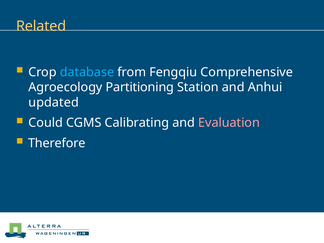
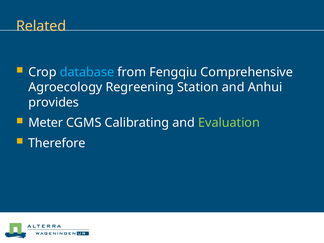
Partitioning: Partitioning -> Regreening
updated: updated -> provides
Could: Could -> Meter
Evaluation colour: pink -> light green
